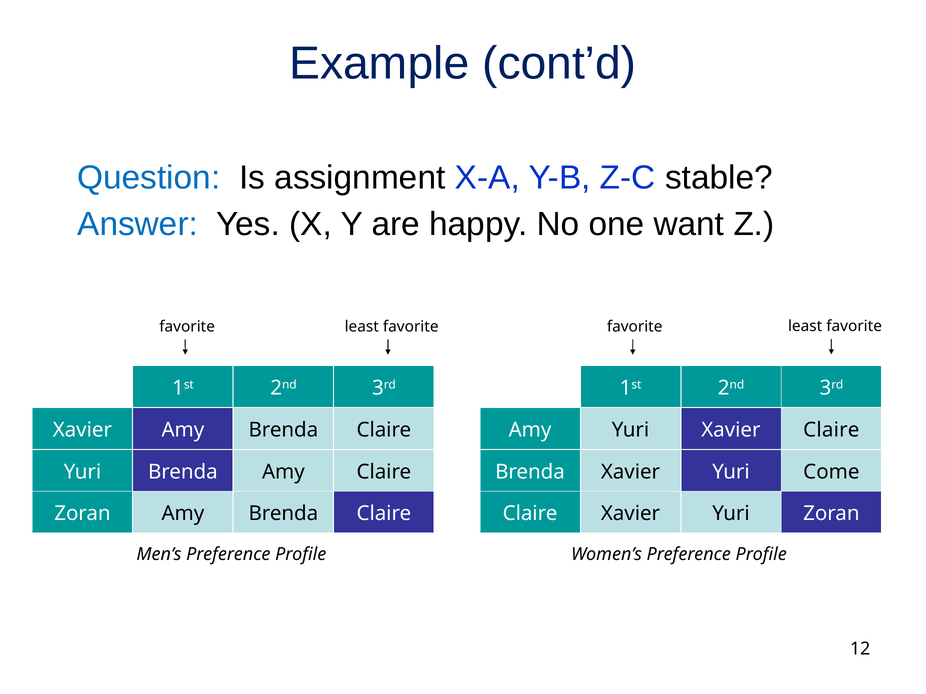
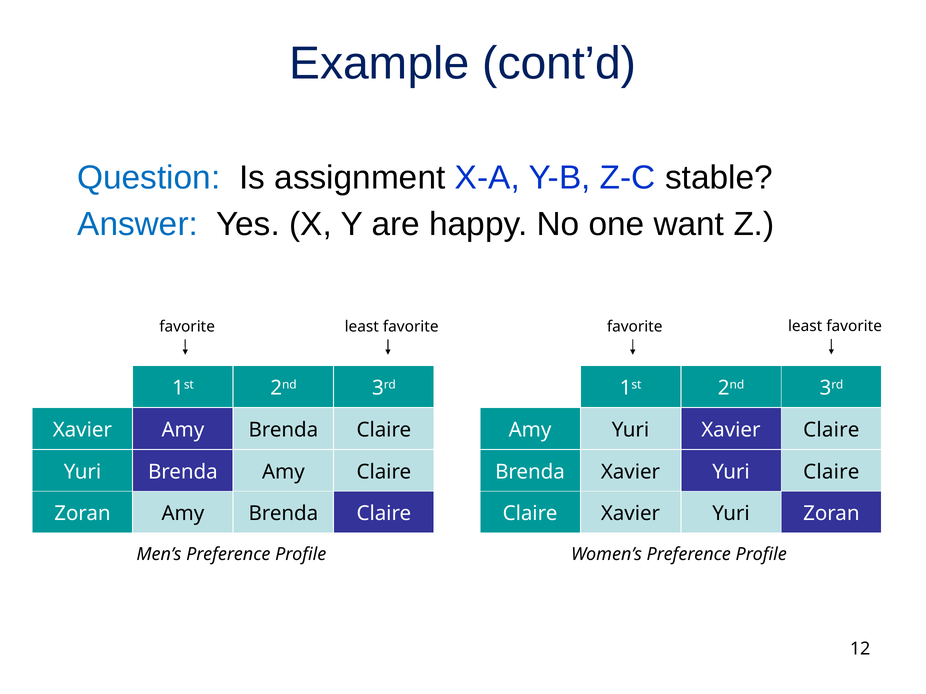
Xavier Come: Come -> Claire
